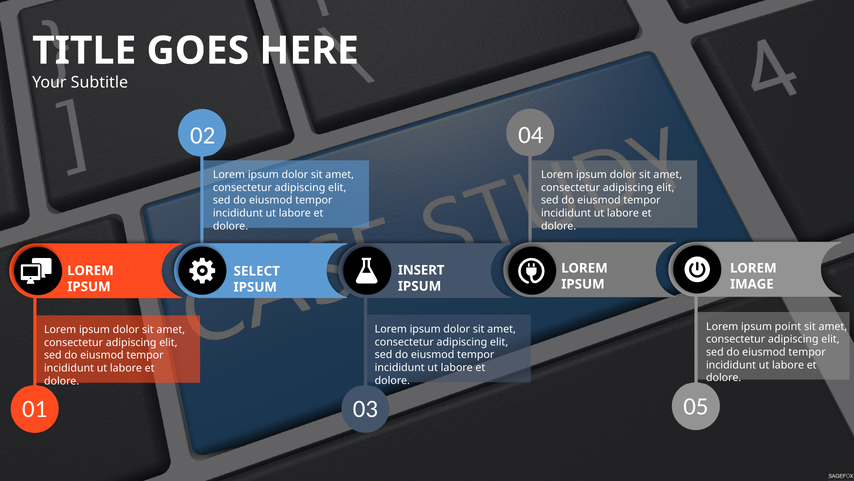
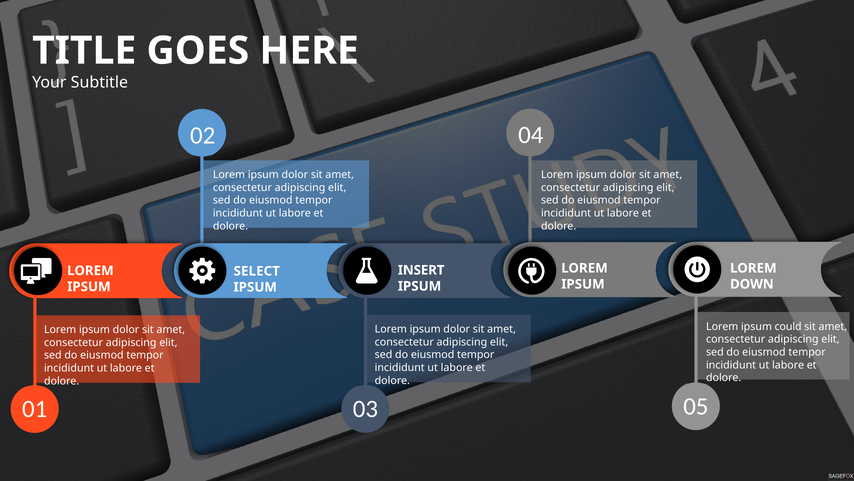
IMAGE: IMAGE -> DOWN
point: point -> could
